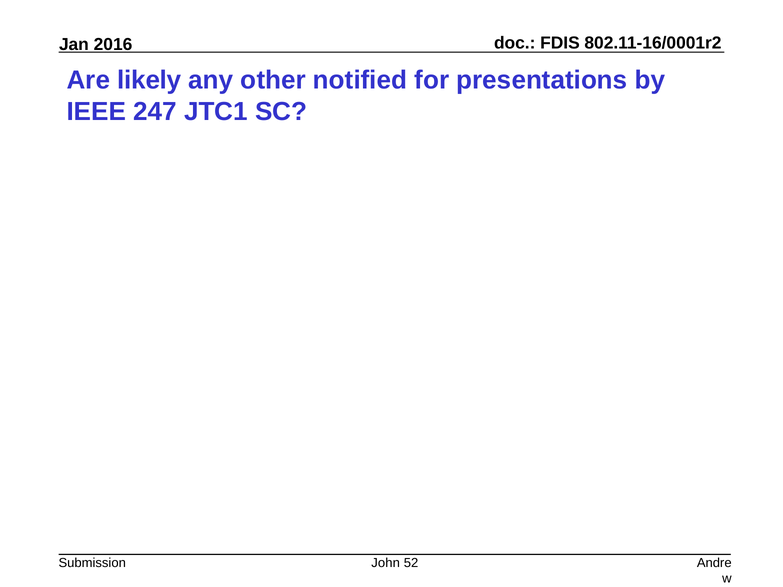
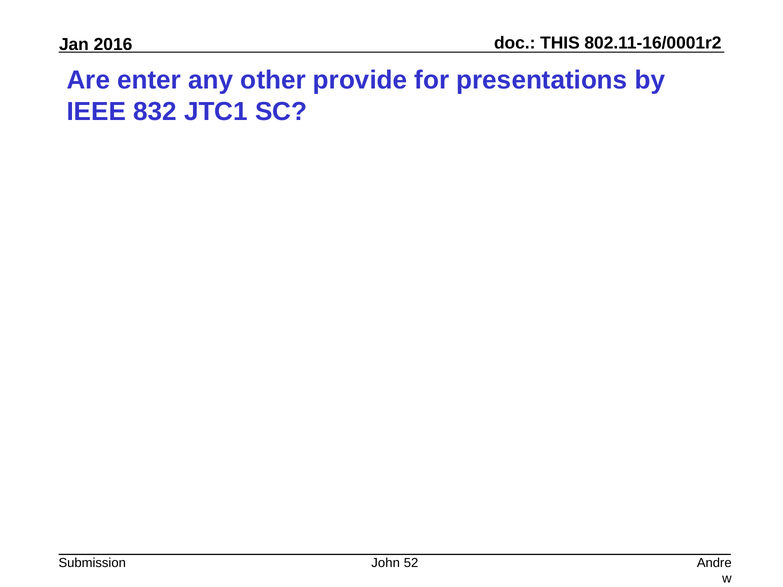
FDIS: FDIS -> THIS
likely: likely -> enter
notified: notified -> provide
247: 247 -> 832
